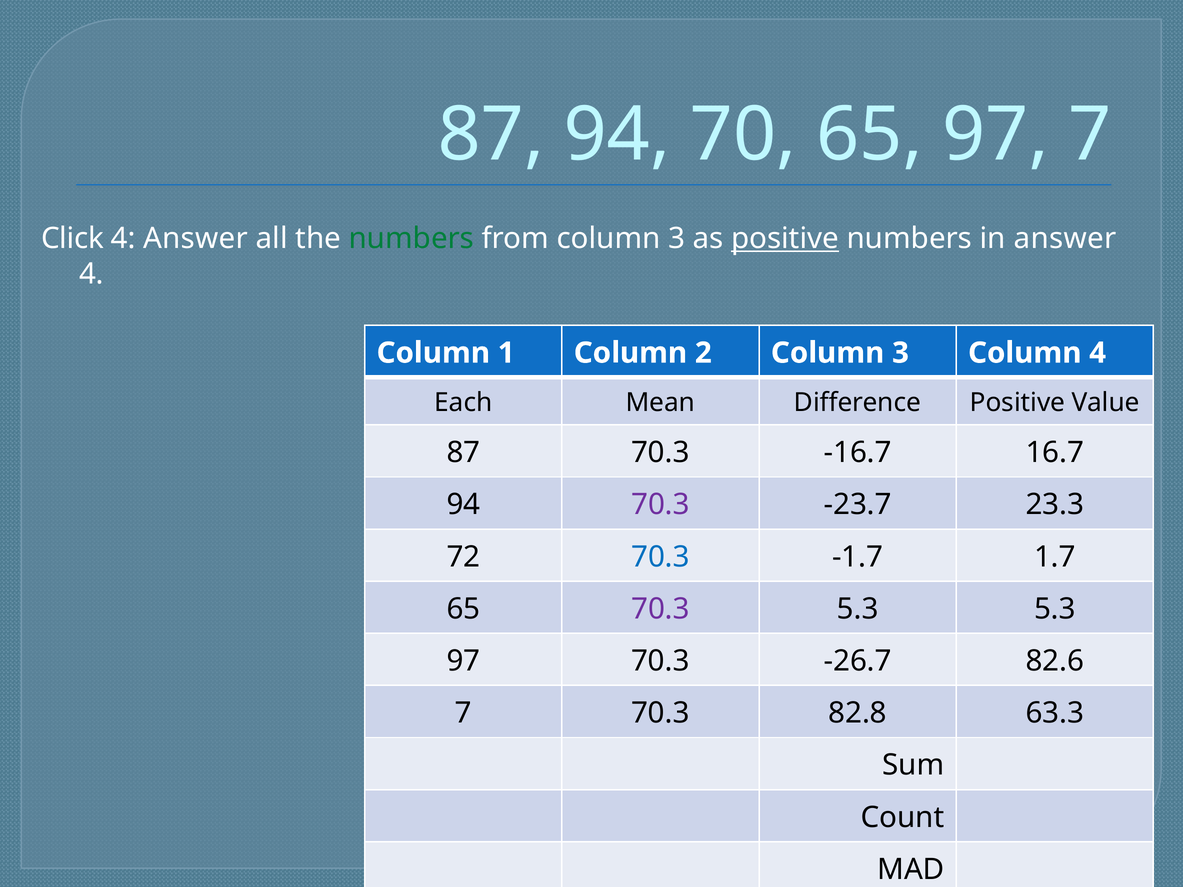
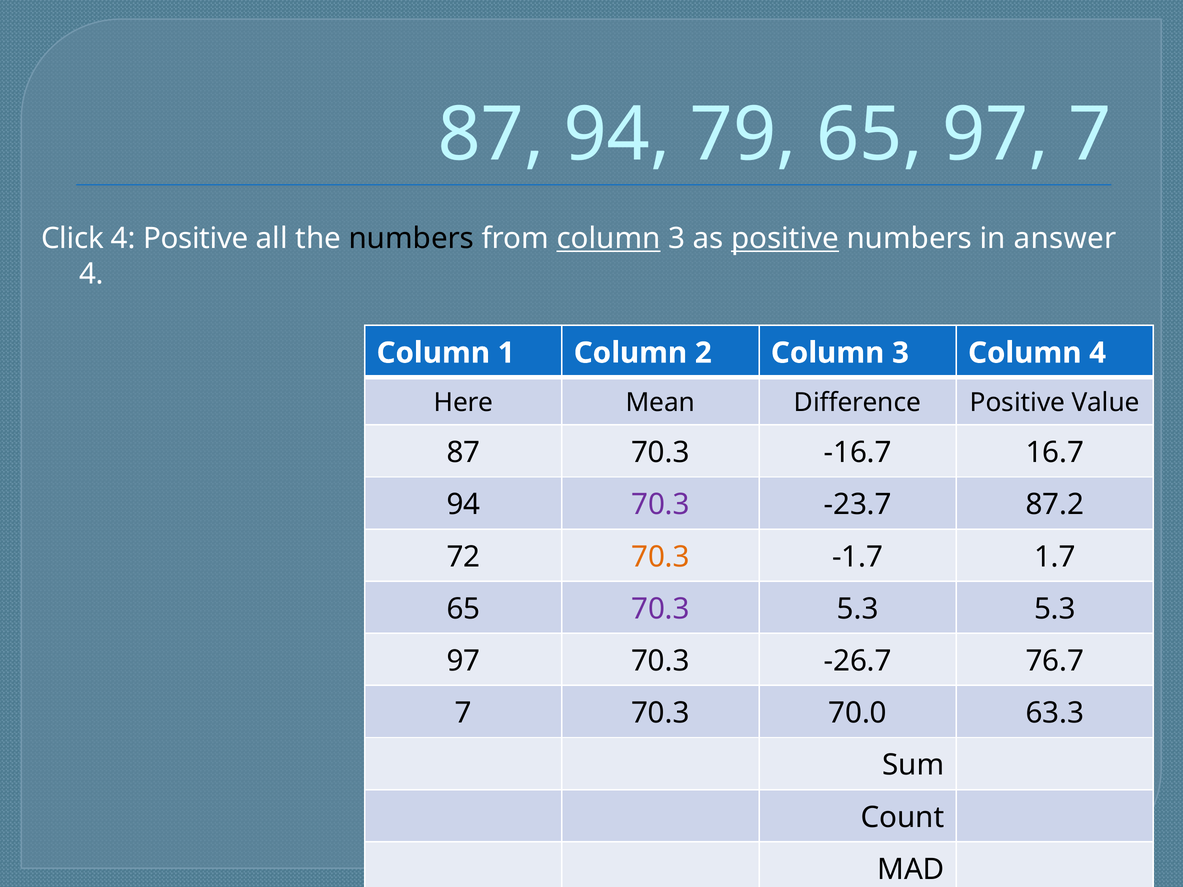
70: 70 -> 79
4 Answer: Answer -> Positive
numbers at (411, 239) colour: green -> black
column at (609, 239) underline: none -> present
Each: Each -> Here
23.3: 23.3 -> 87.2
70.3 at (660, 557) colour: blue -> orange
82.6: 82.6 -> 76.7
82.8: 82.8 -> 70.0
